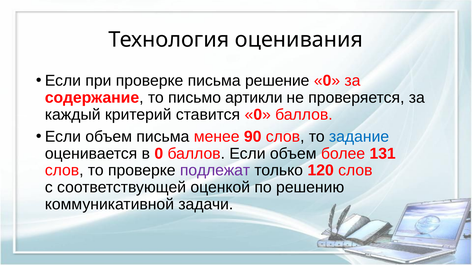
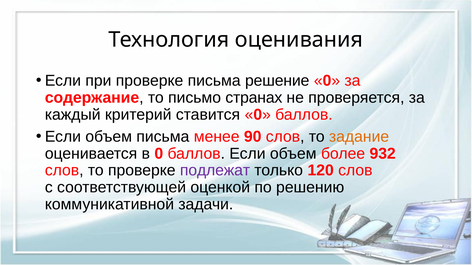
артикли: артикли -> странах
задание colour: blue -> orange
131: 131 -> 932
